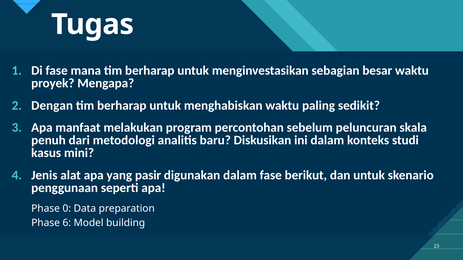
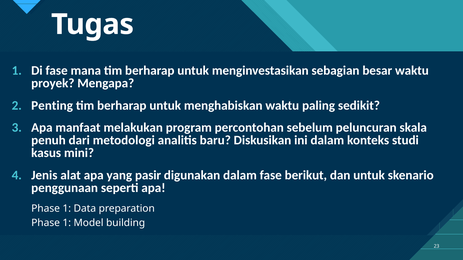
Dengan: Dengan -> Penting
0 at (67, 209): 0 -> 1
6 at (67, 223): 6 -> 1
